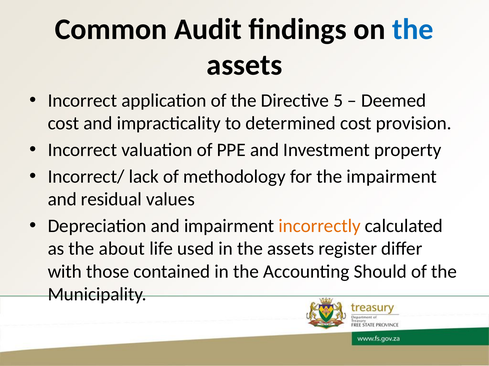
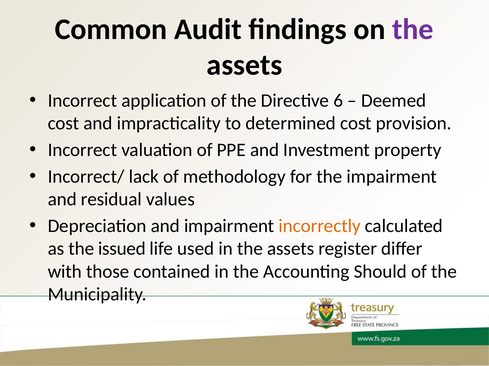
the at (413, 29) colour: blue -> purple
5: 5 -> 6
about: about -> issued
